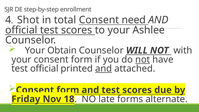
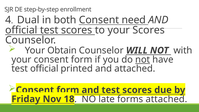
Shot: Shot -> Dual
total: total -> both
your Ashlee: Ashlee -> Scores
and at (104, 69) underline: present -> none
forms alternate: alternate -> attached
